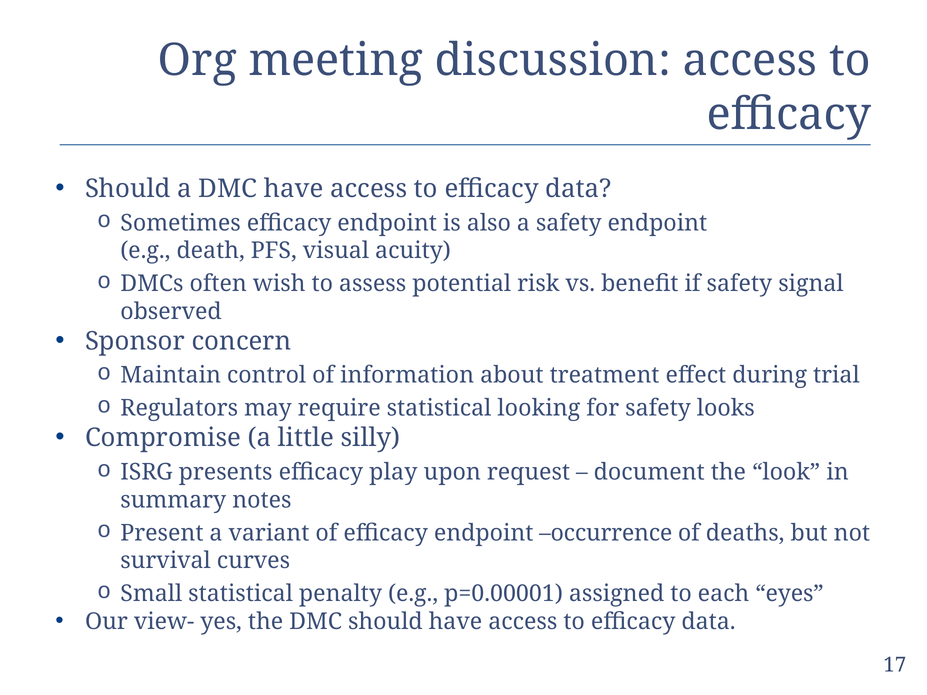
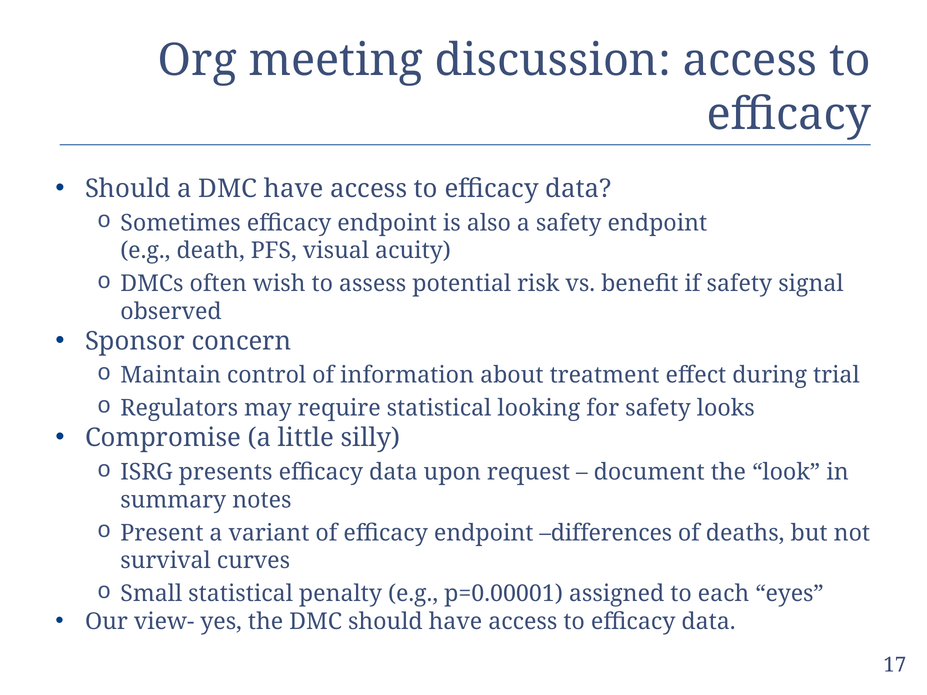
presents efficacy play: play -> data
occurrence: occurrence -> differences
